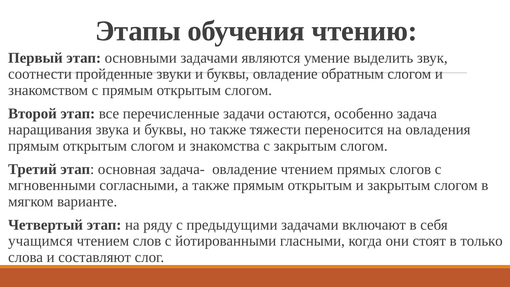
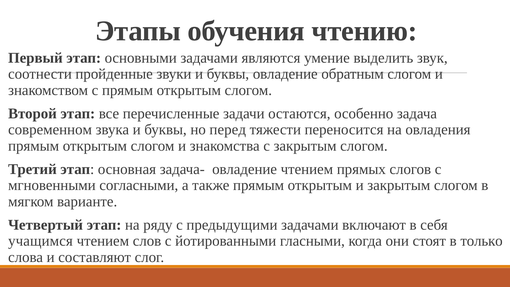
наращивания: наращивания -> современном
но также: также -> перед
